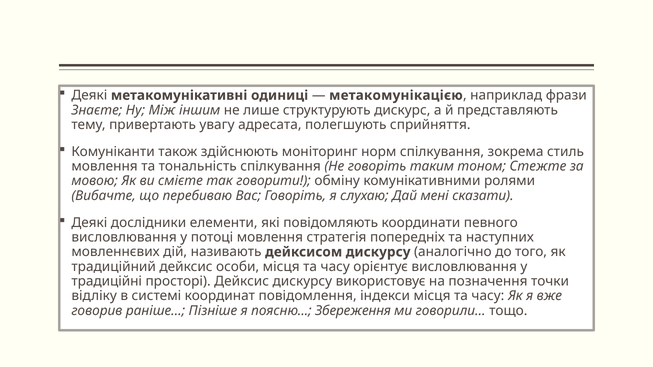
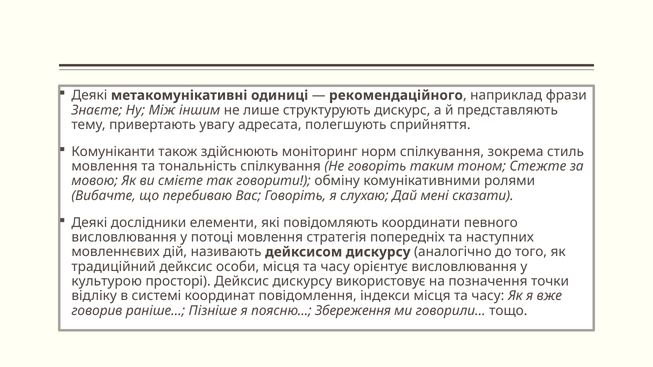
метакомунікацією: метакомунікацією -> рекомендаційного
традиційні: традиційні -> культурою
